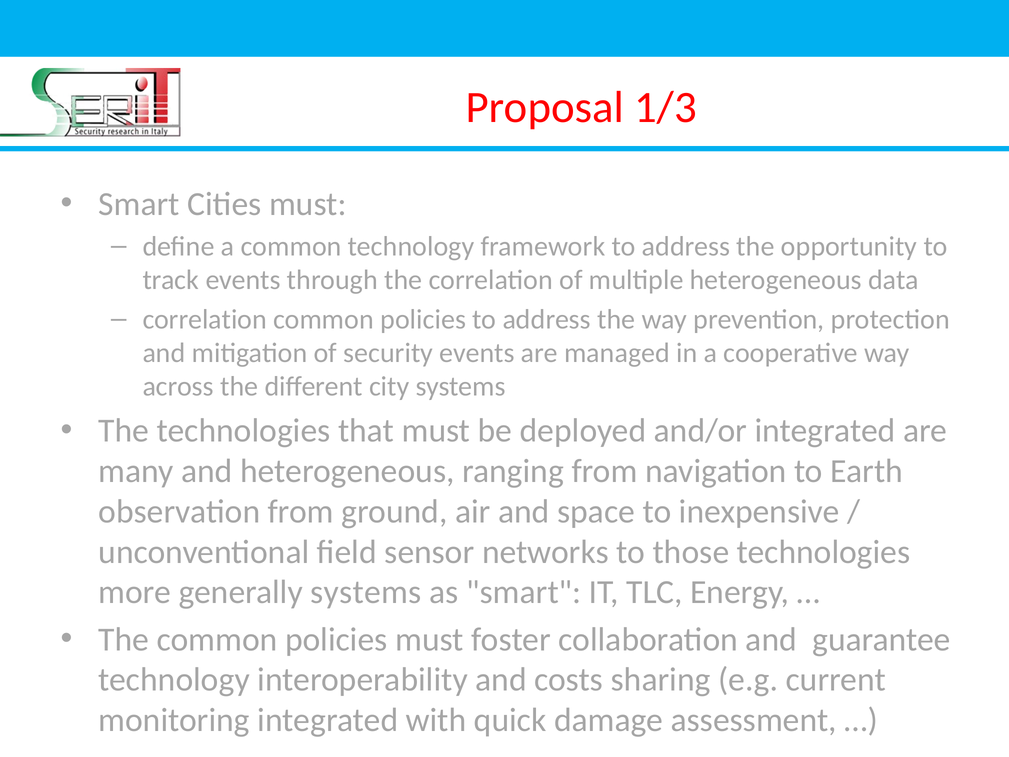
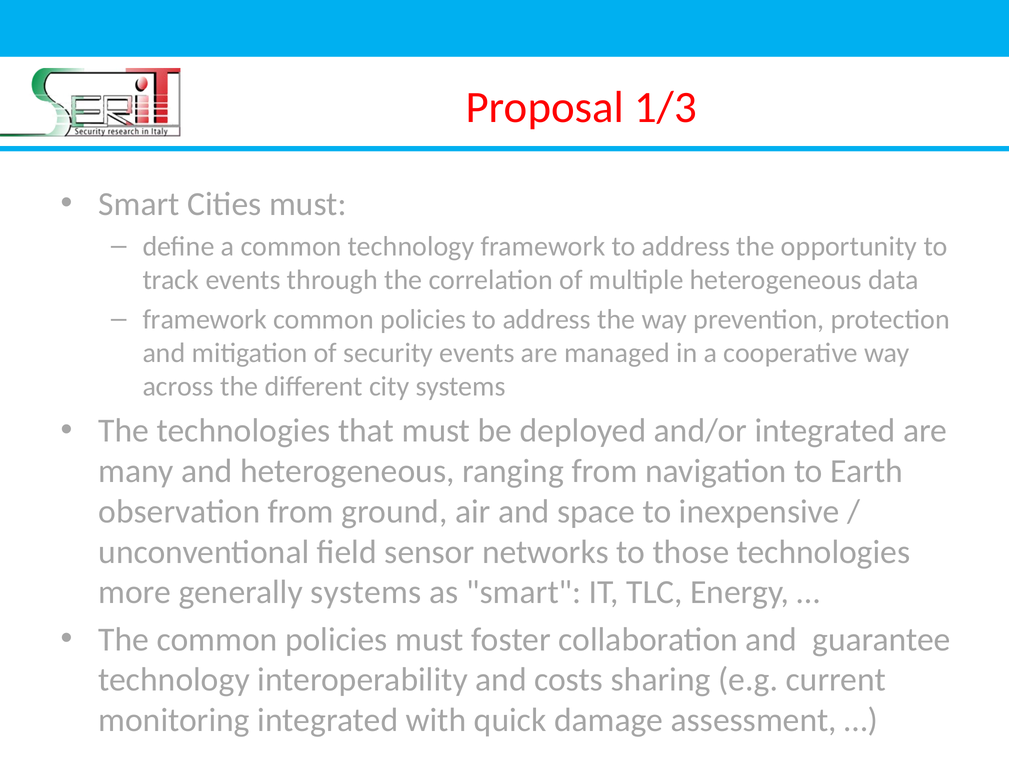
correlation at (205, 319): correlation -> framework
